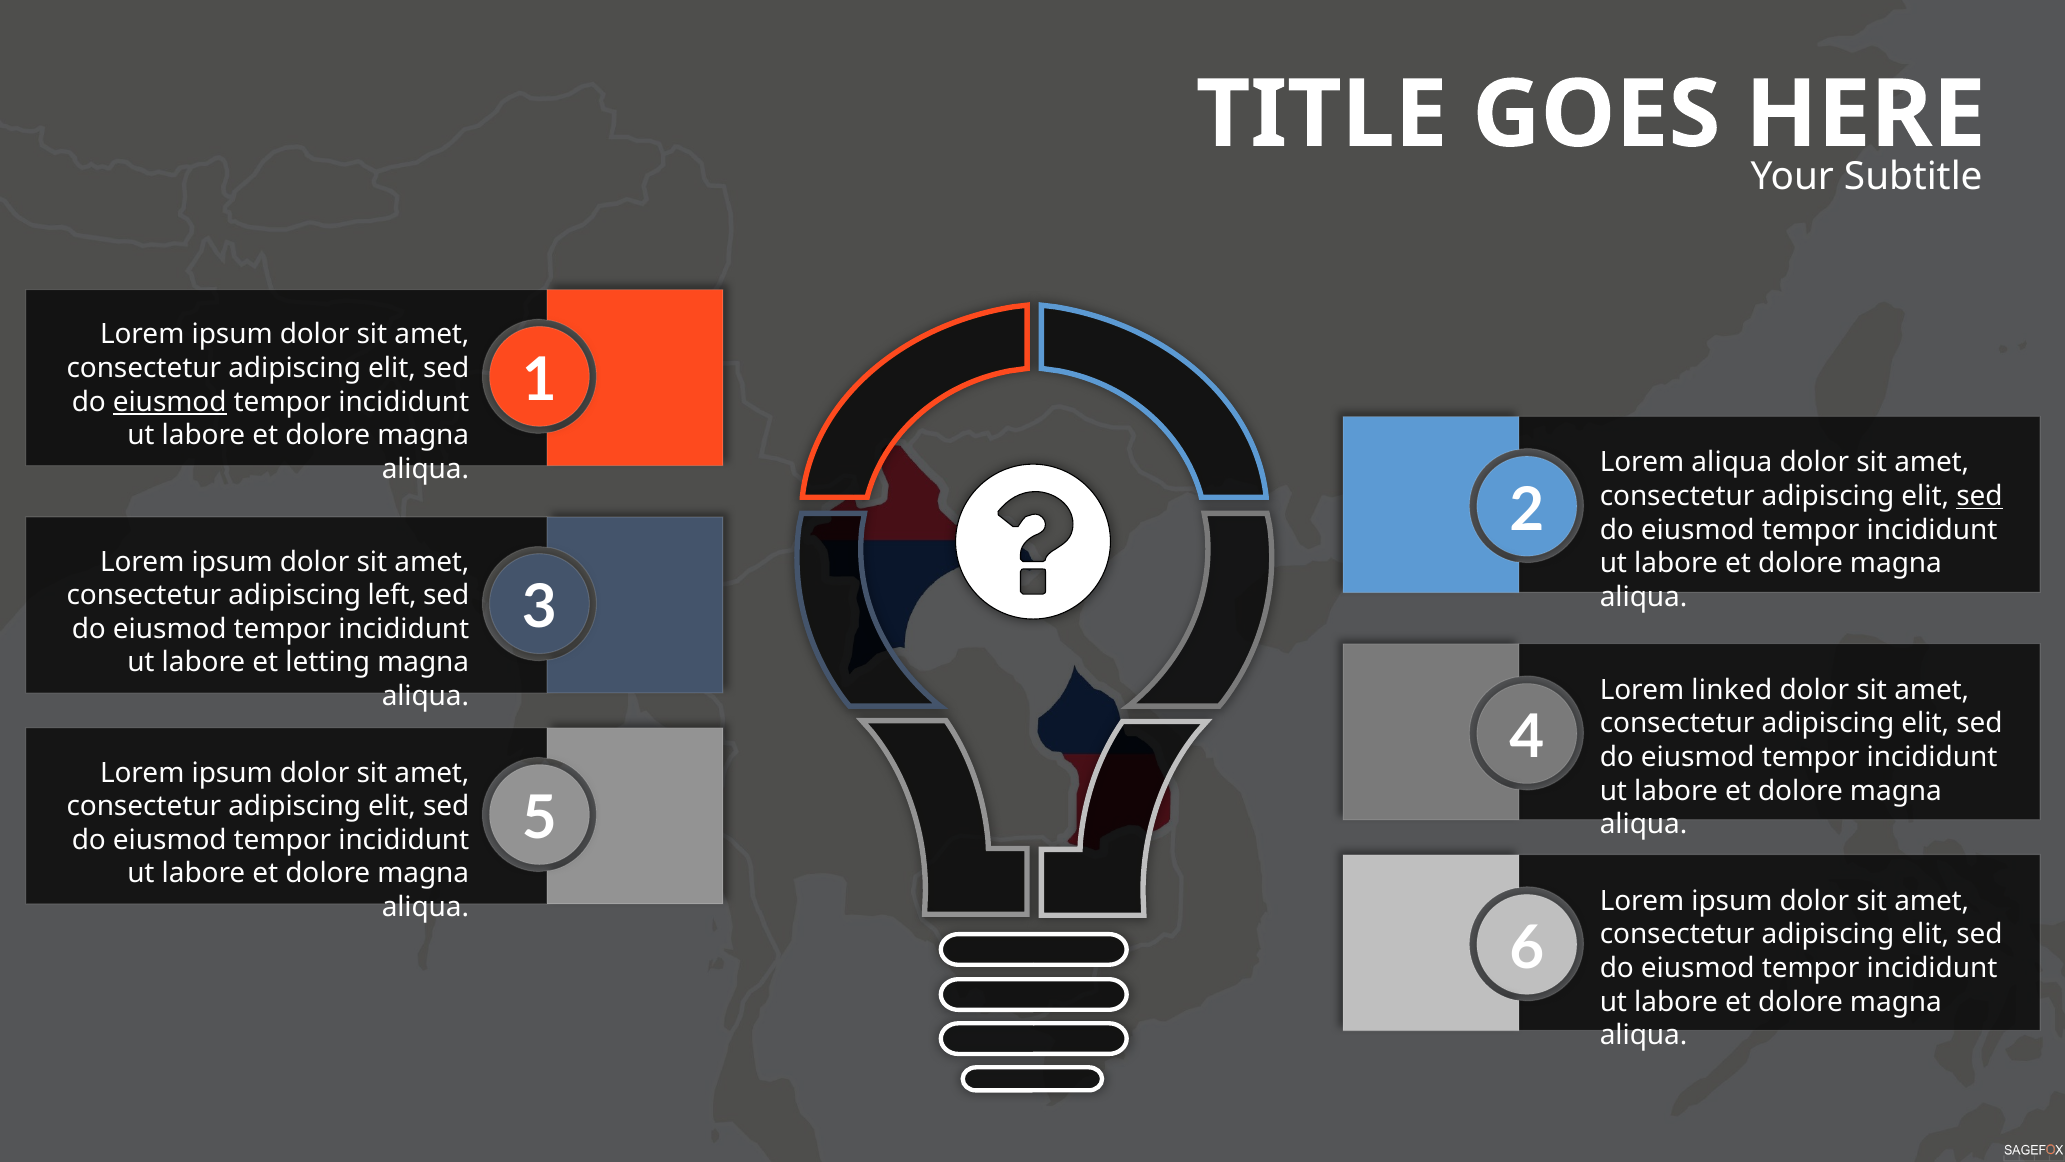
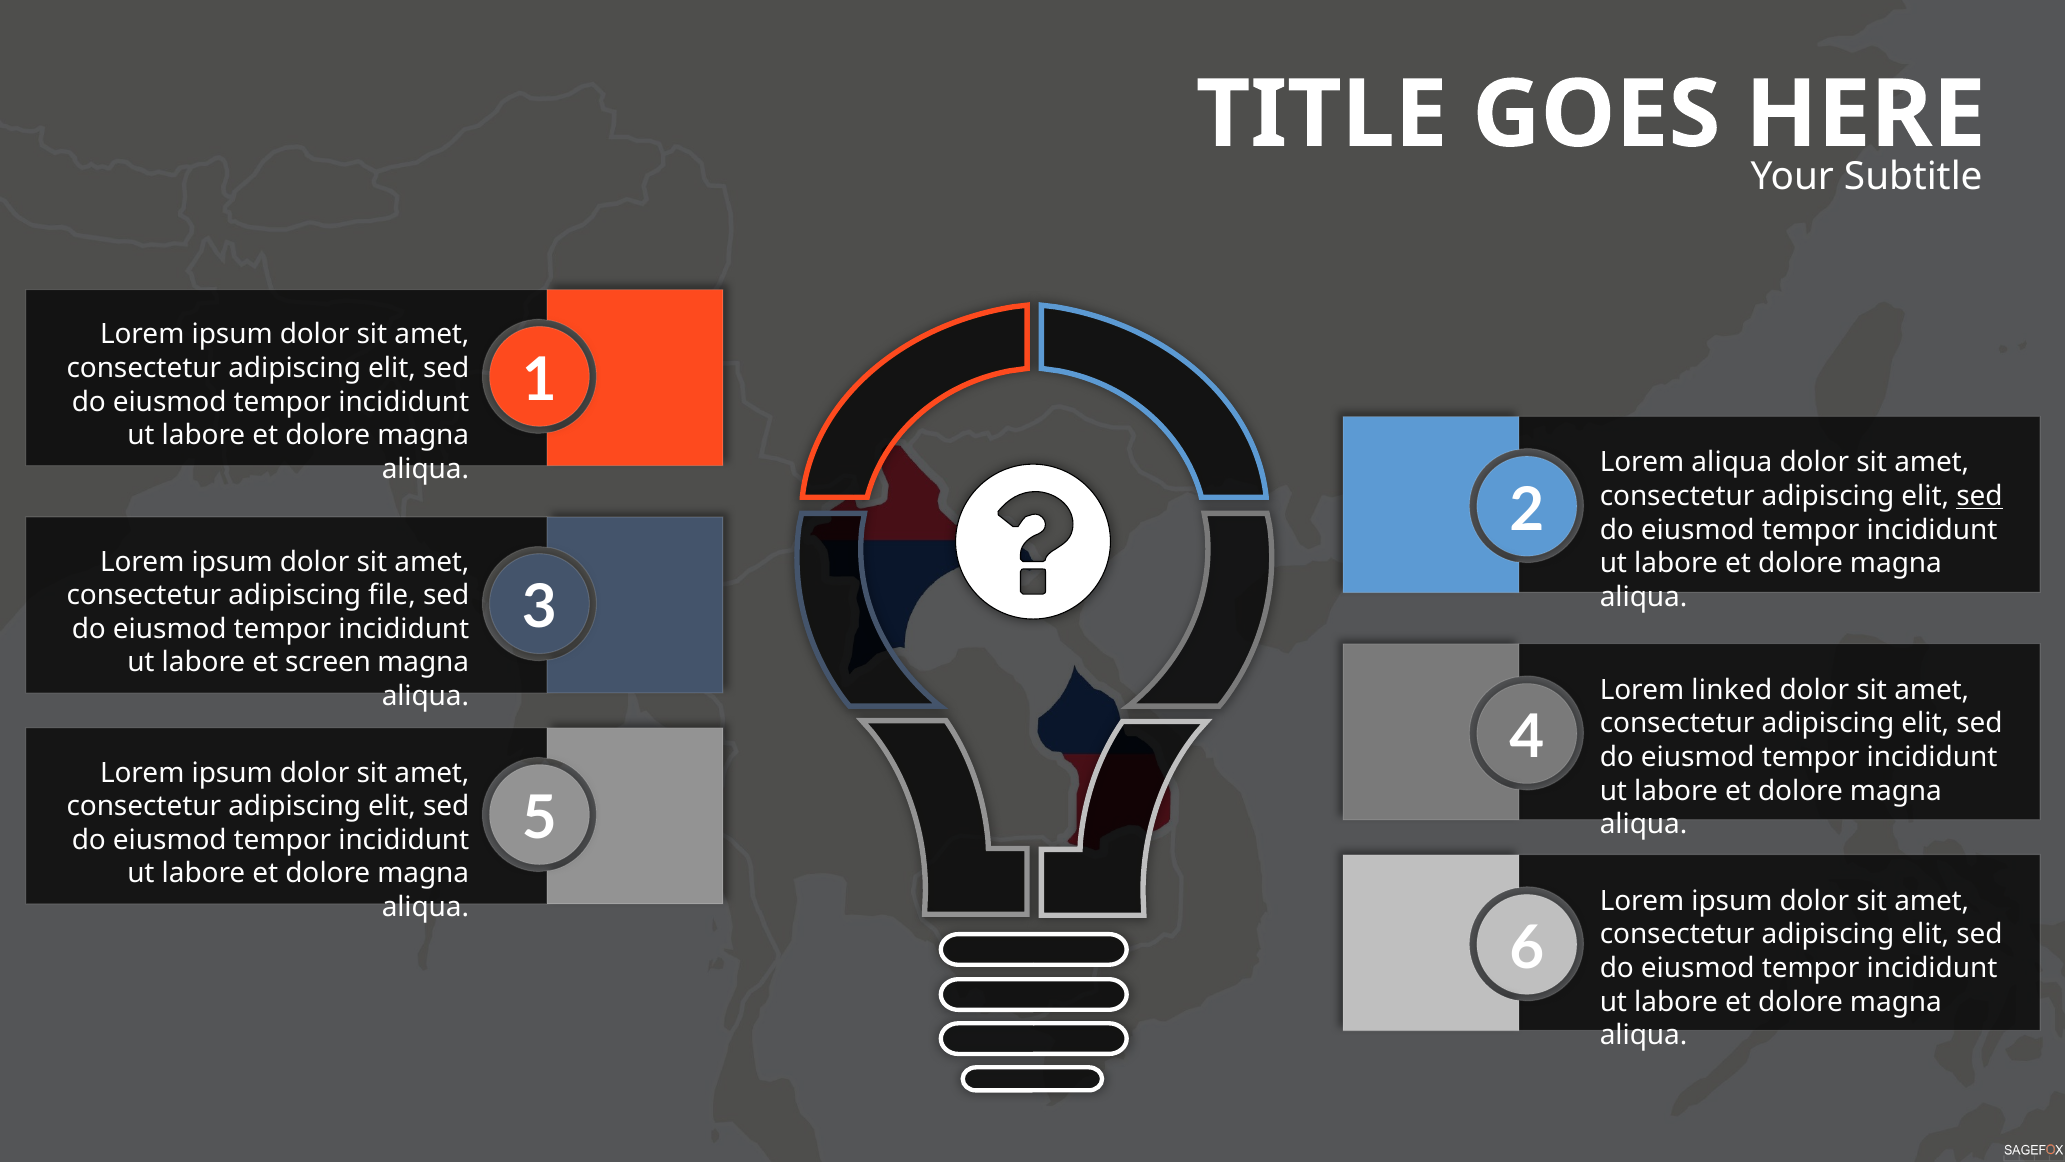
eiusmod at (170, 402) underline: present -> none
left: left -> file
letting: letting -> screen
